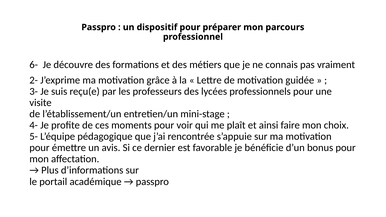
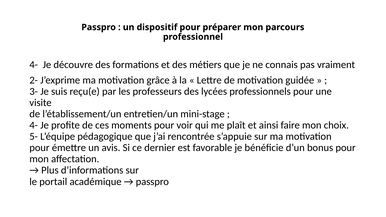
6- at (34, 65): 6- -> 4-
